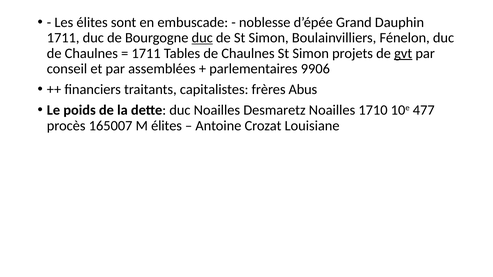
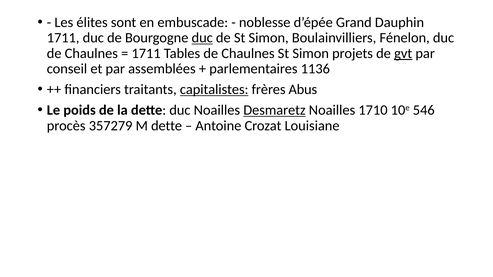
9906: 9906 -> 1136
capitalistes underline: none -> present
Desmaretz underline: none -> present
477: 477 -> 546
165007: 165007 -> 357279
M élites: élites -> dette
